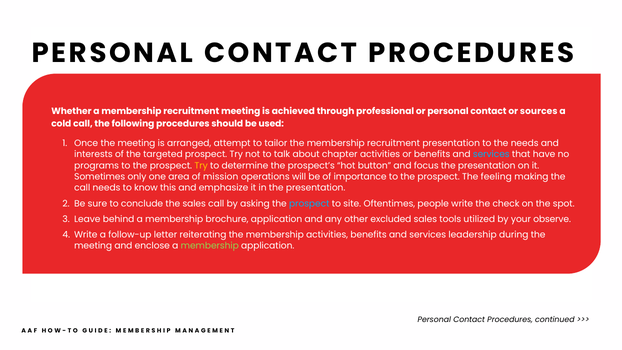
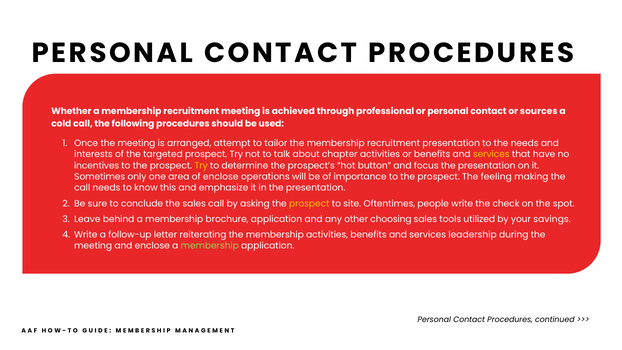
services at (491, 154) colour: light blue -> yellow
programs: programs -> incentives
of mission: mission -> enclose
prospect at (309, 203) colour: light blue -> yellow
excluded: excluded -> choosing
observe: observe -> savings
